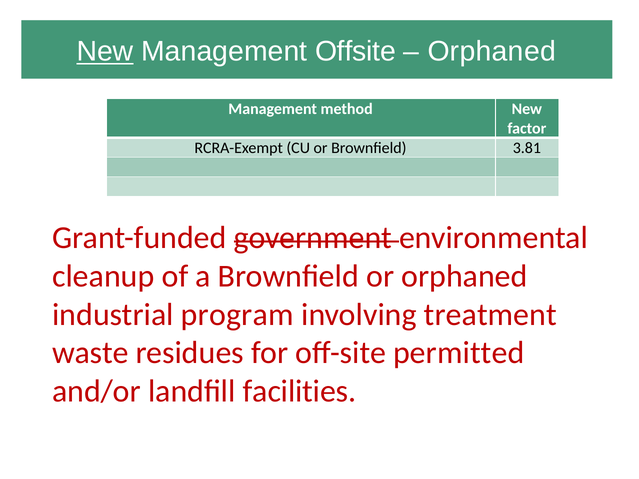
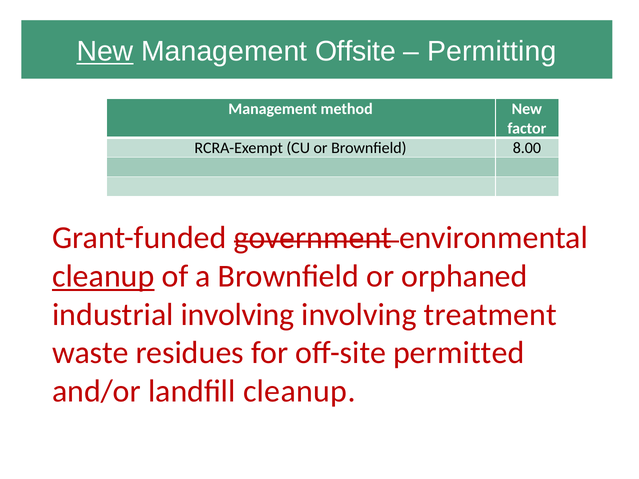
Orphaned at (492, 51): Orphaned -> Permitting
3.81: 3.81 -> 8.00
cleanup at (103, 276) underline: none -> present
industrial program: program -> involving
landfill facilities: facilities -> cleanup
